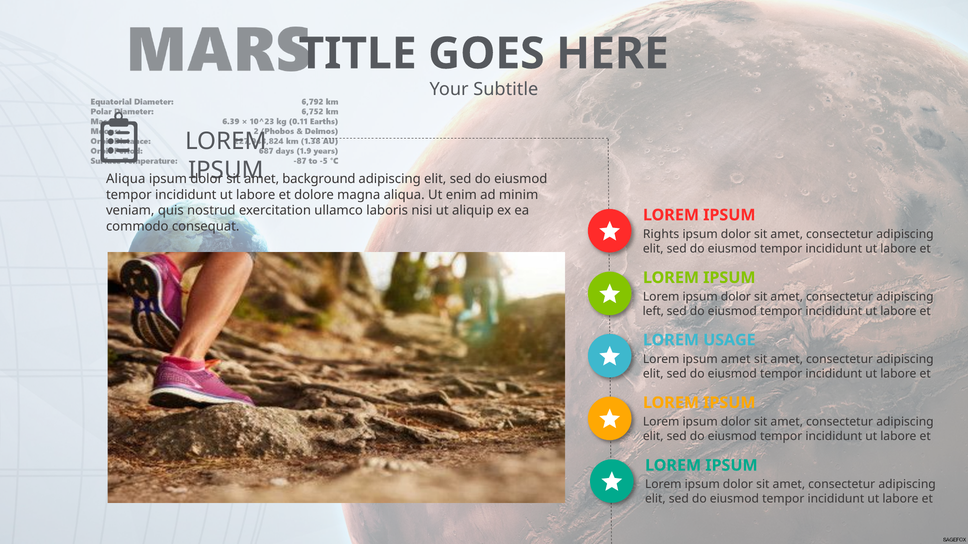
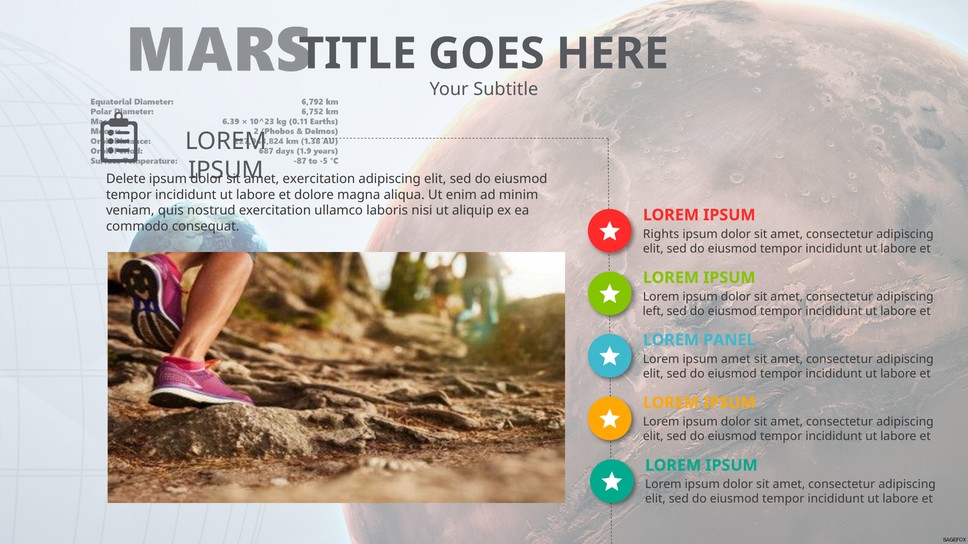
Aliqua at (126, 179): Aliqua -> Delete
background at (319, 179): background -> exercitation
USAGE: USAGE -> PANEL
